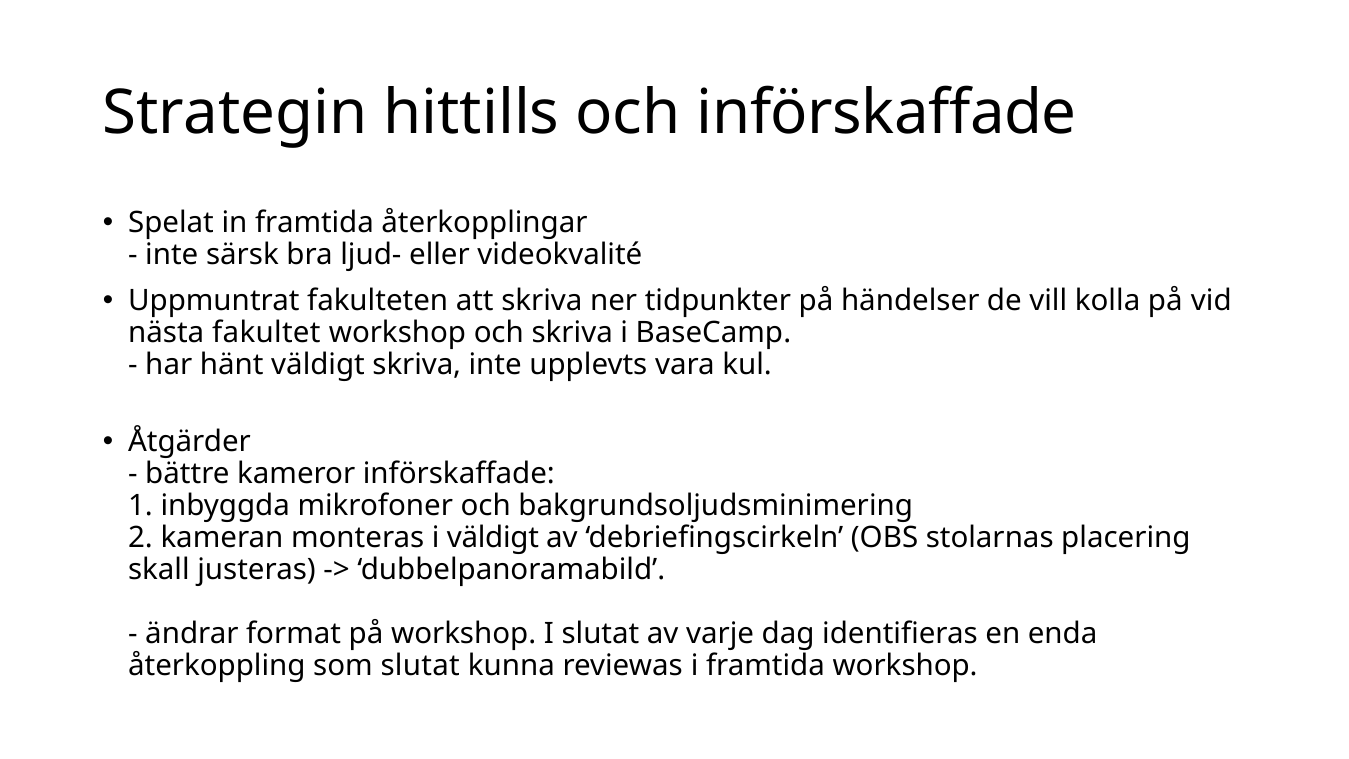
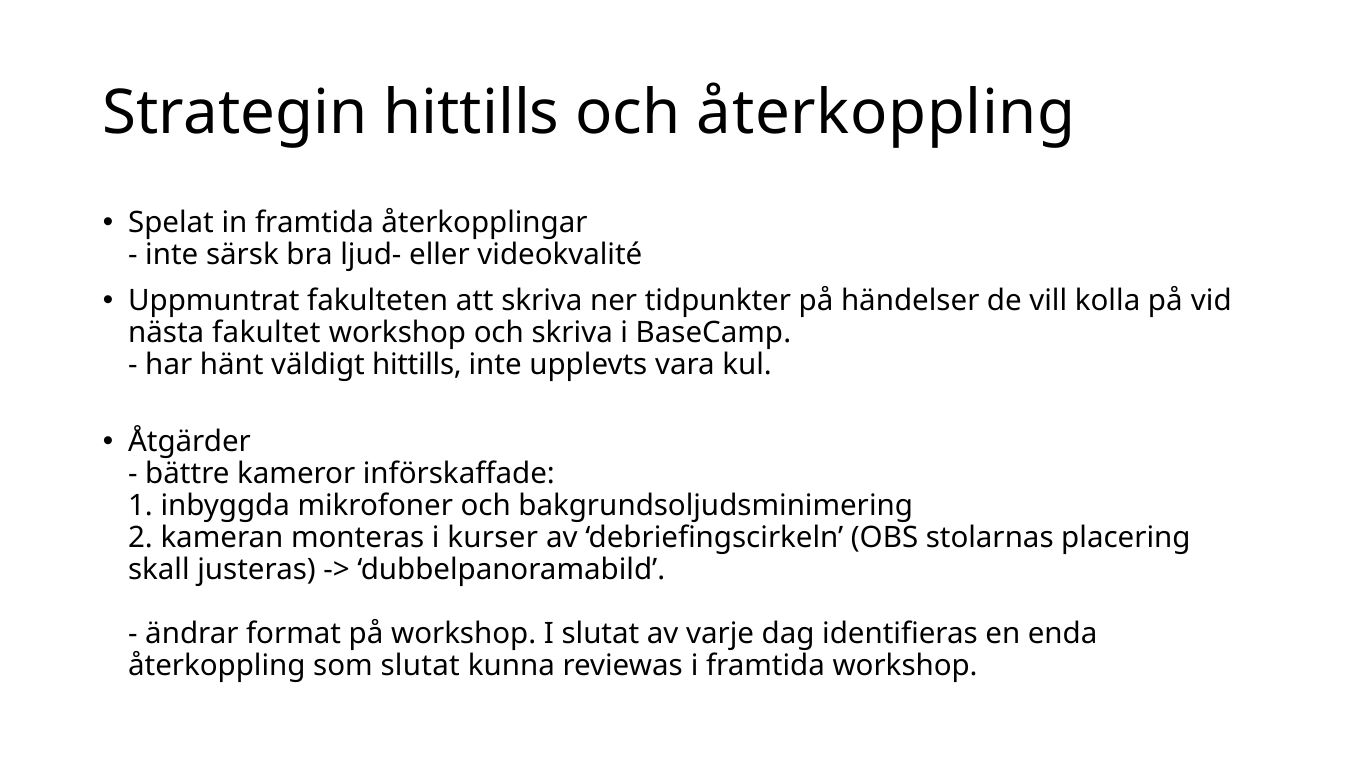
och införskaffade: införskaffade -> återkoppling
väldigt skriva: skriva -> hittills
i väldigt: väldigt -> kurser
